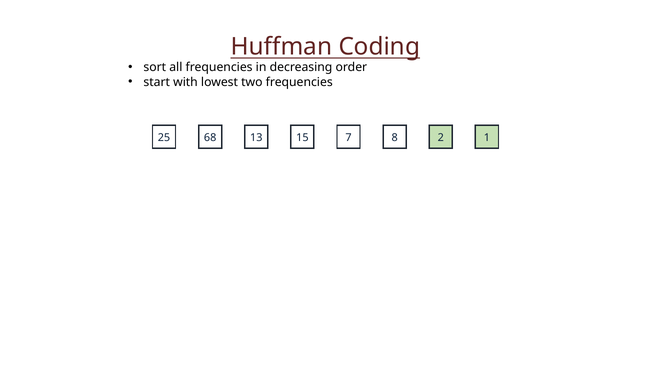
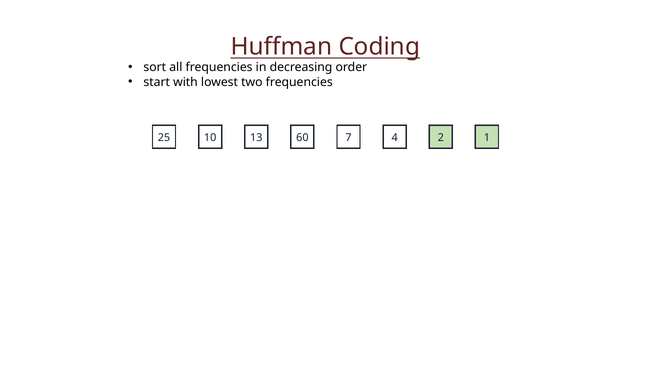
68: 68 -> 10
15: 15 -> 60
8: 8 -> 4
